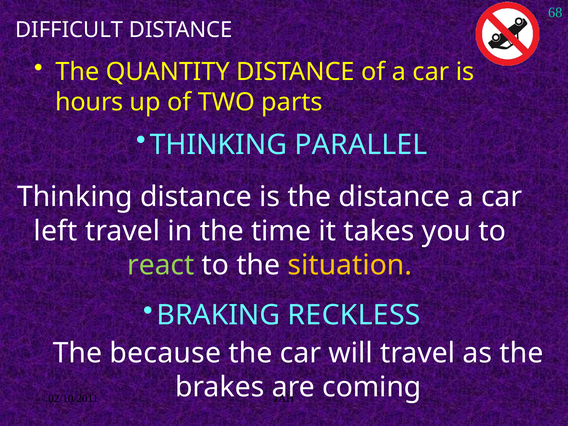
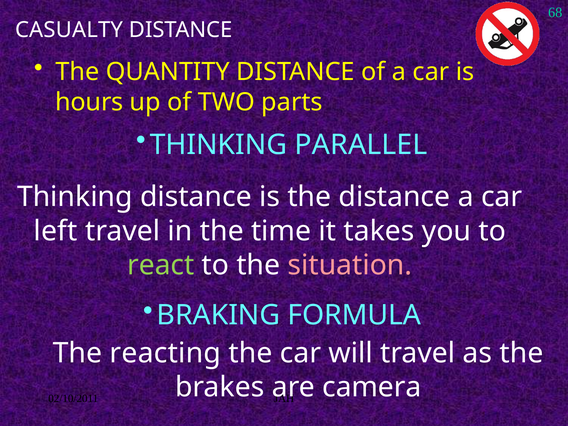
DIFFICULT: DIFFICULT -> CASUALTY
situation colour: yellow -> pink
RECKLESS: RECKLESS -> FORMULA
because: because -> reacting
coming: coming -> camera
